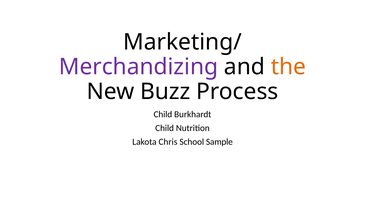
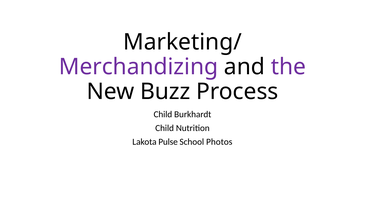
the colour: orange -> purple
Chris: Chris -> Pulse
Sample: Sample -> Photos
